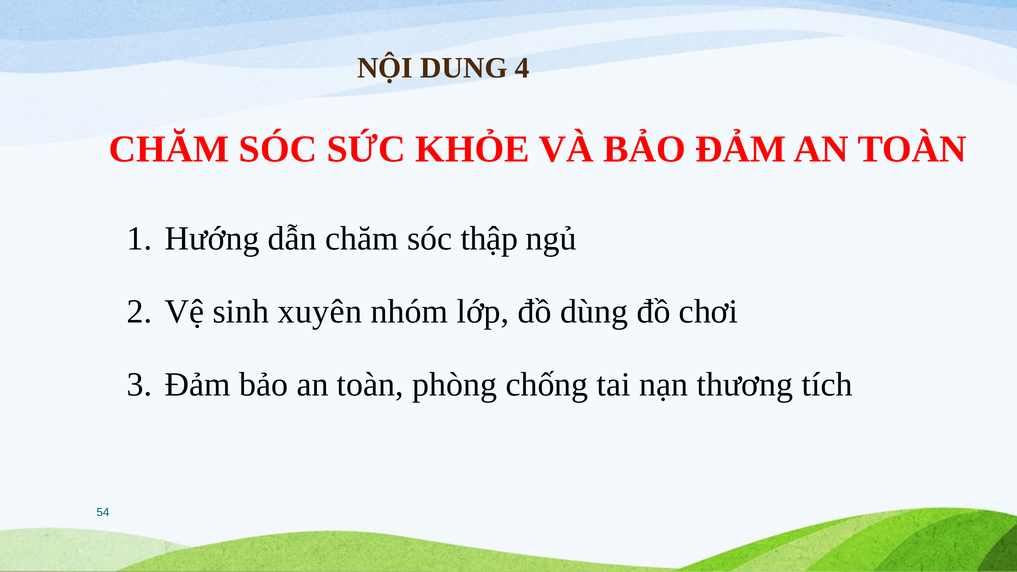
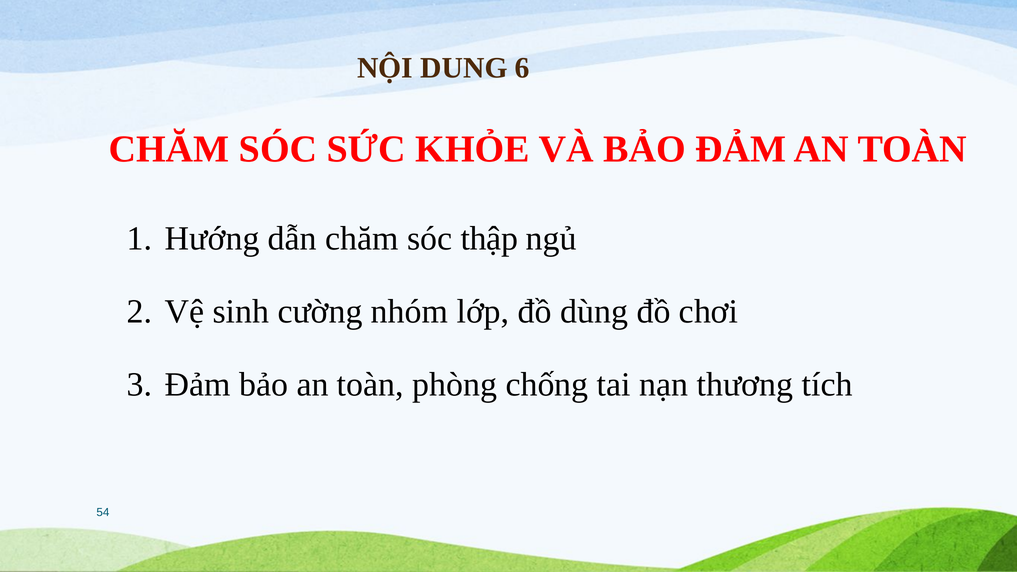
4: 4 -> 6
xuyên: xuyên -> cường
